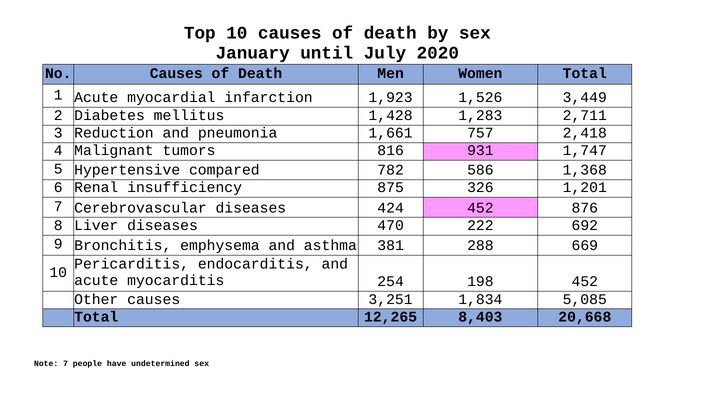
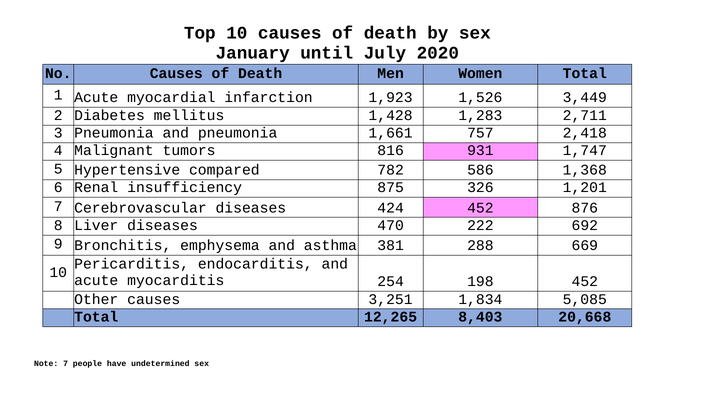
3 Reduction: Reduction -> Pneumonia
